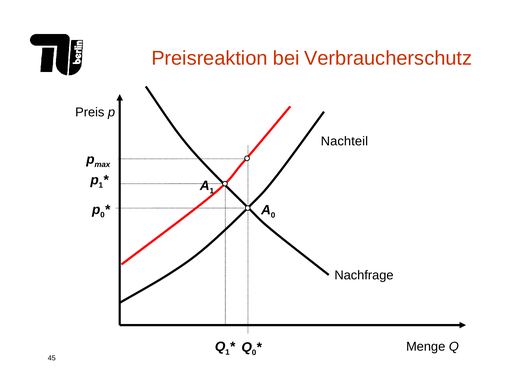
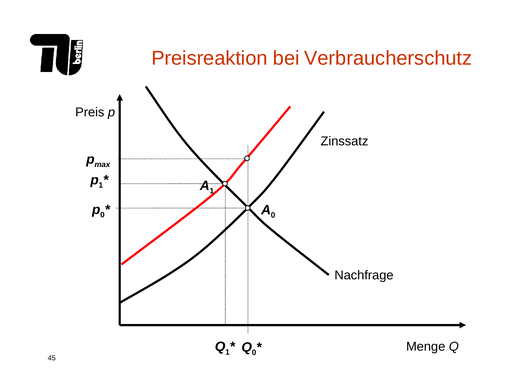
Nachteil: Nachteil -> Zinssatz
